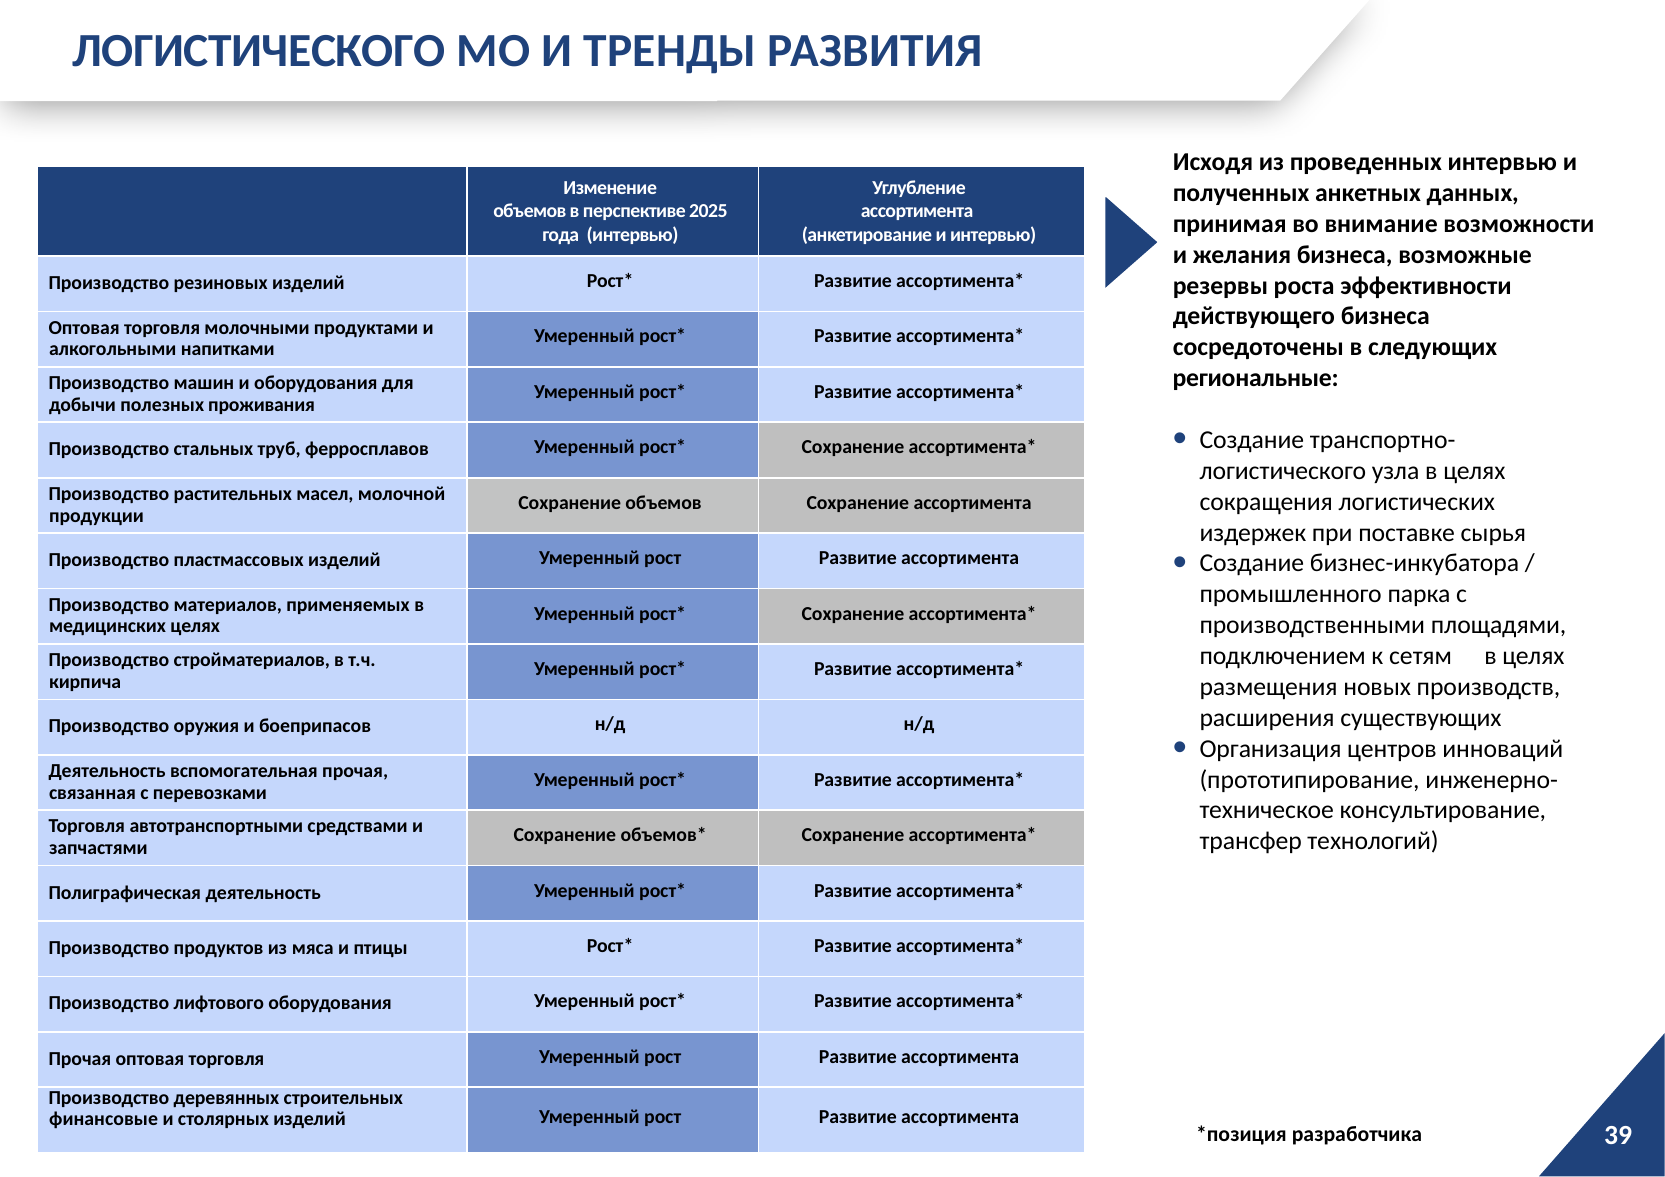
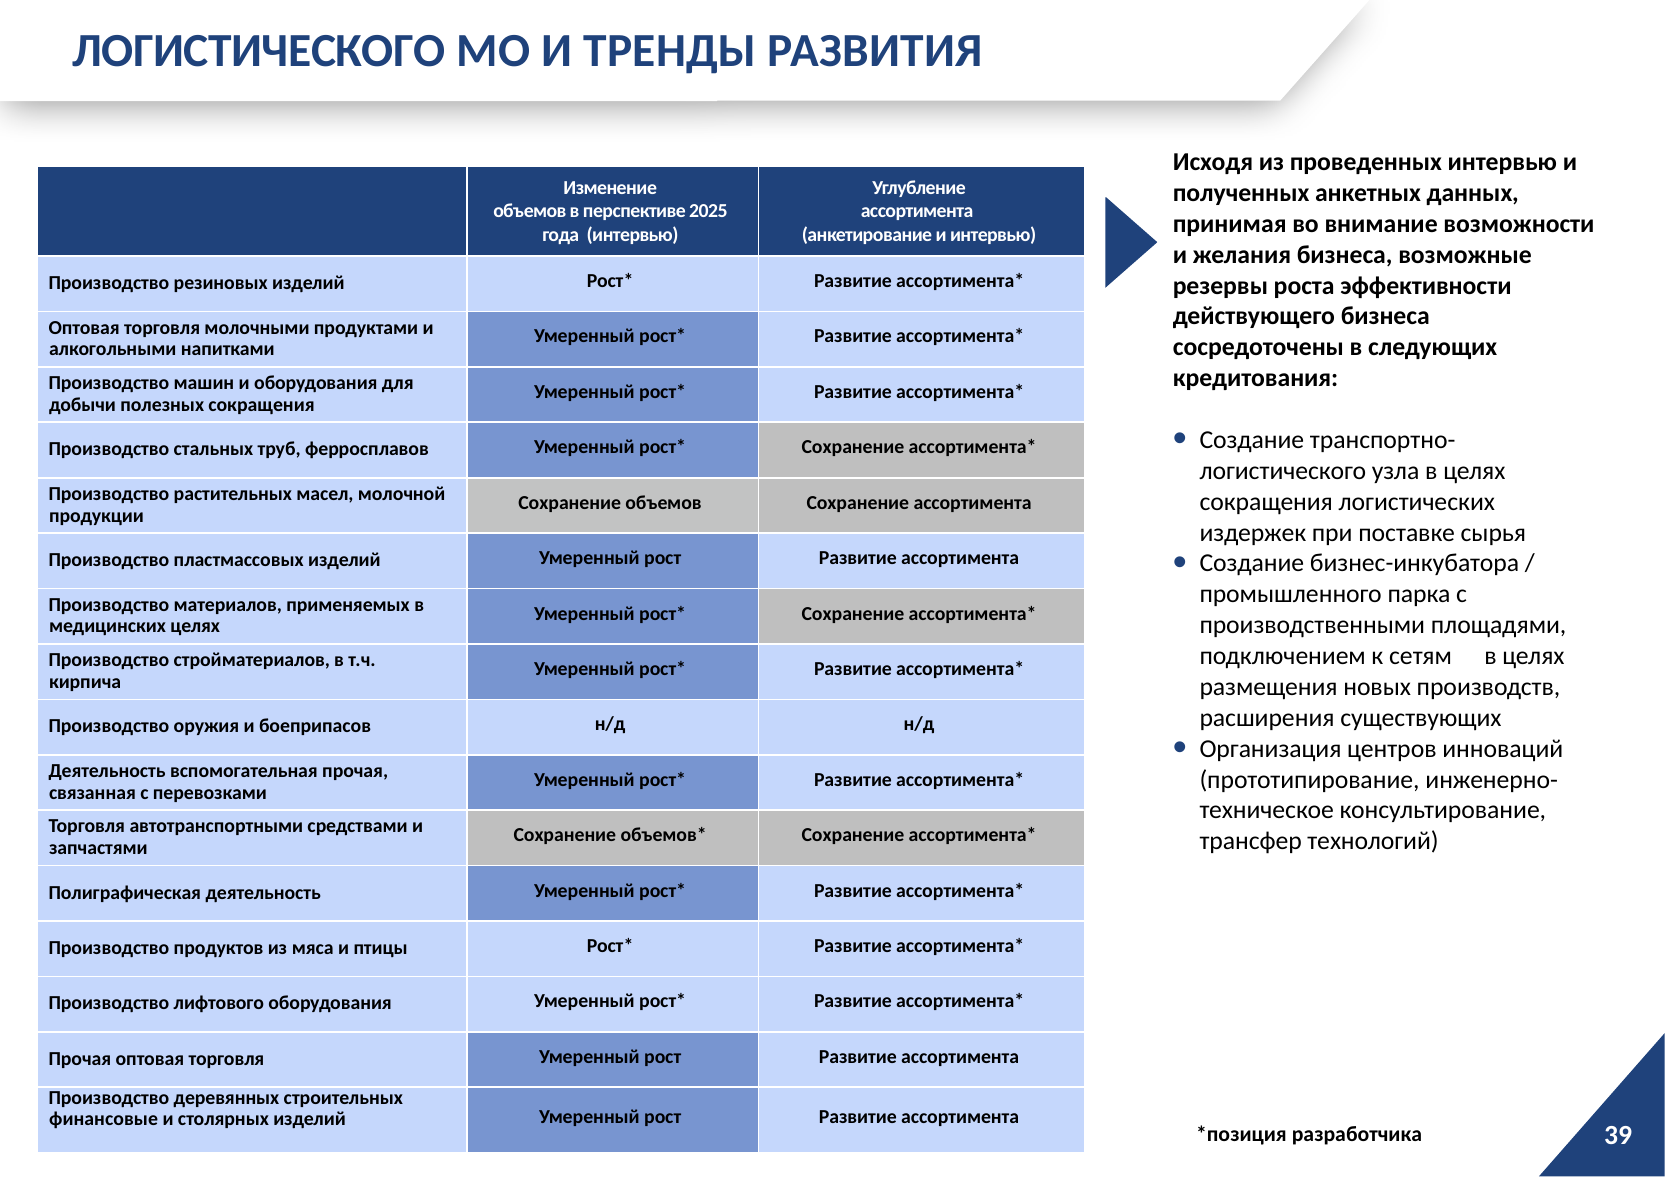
региональные: региональные -> кредитования
полезных проживания: проживания -> сокращения
